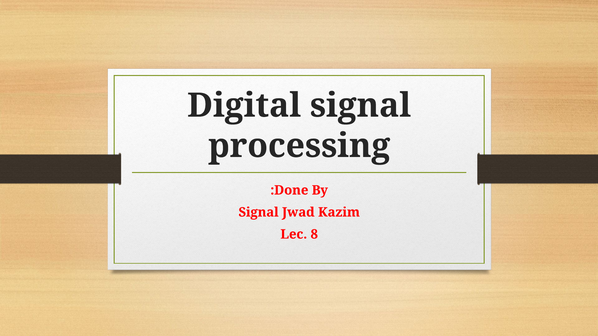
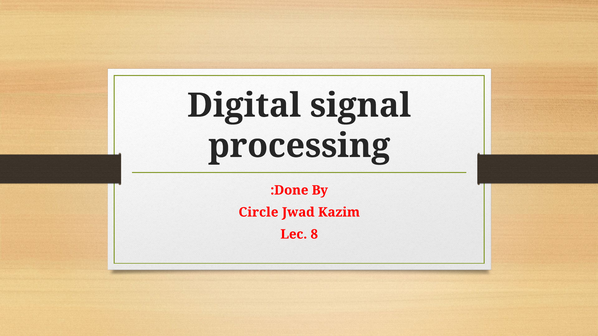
Signal at (259, 212): Signal -> Circle
